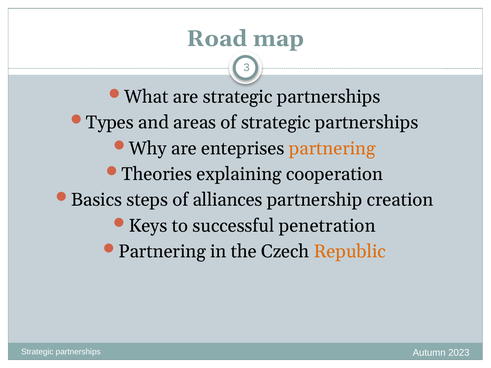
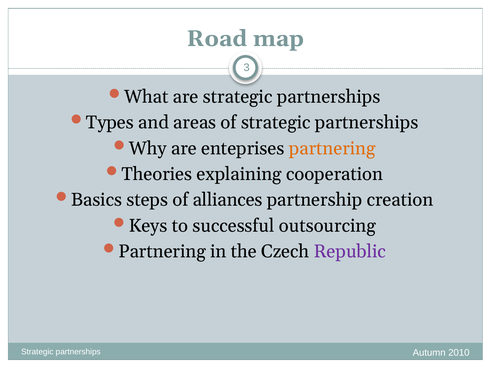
penetration: penetration -> outsourcing
Republic colour: orange -> purple
2023: 2023 -> 2010
